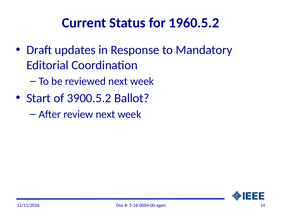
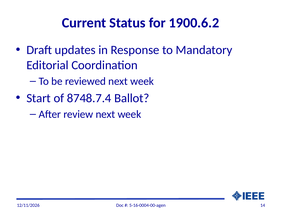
1960.5.2: 1960.5.2 -> 1900.6.2
3900.5.2: 3900.5.2 -> 8748.7.4
